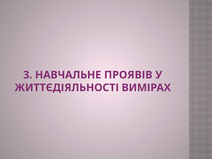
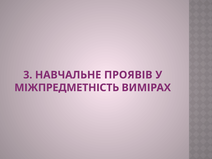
ЖИТТЄДІЯЛЬНОСТІ: ЖИТТЄДІЯЛЬНОСТІ -> МІЖПРЕДМЕТНІСТЬ
